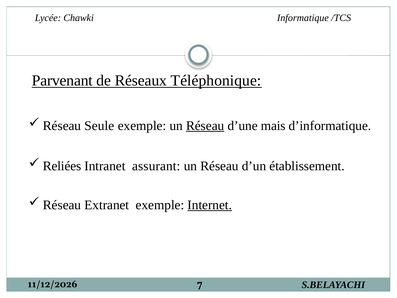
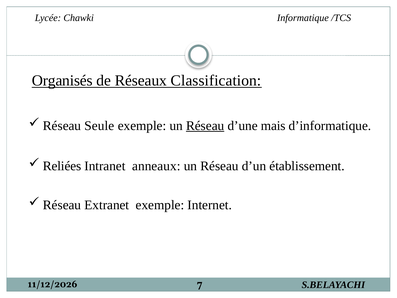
Parvenant: Parvenant -> Organisés
Téléphonique: Téléphonique -> Classification
assurant: assurant -> anneaux
Internet underline: present -> none
